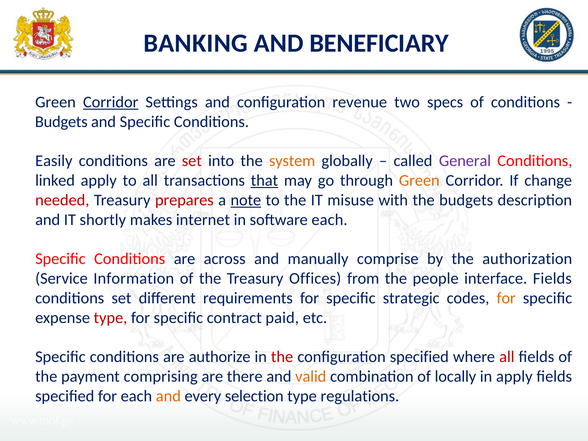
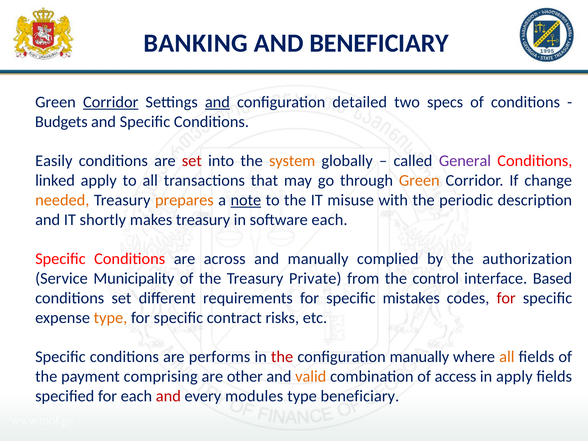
and at (217, 102) underline: none -> present
revenue: revenue -> detailed
that underline: present -> none
needed colour: red -> orange
prepares colour: red -> orange
the budgets: budgets -> periodic
makes internet: internet -> treasury
comprise: comprise -> complied
Information: Information -> Municipality
Offices: Offices -> Private
people: people -> control
interface Fields: Fields -> Based
strategic: strategic -> mistakes
for at (506, 298) colour: orange -> red
type at (110, 318) colour: red -> orange
paid: paid -> risks
authorize: authorize -> performs
configuration specified: specified -> manually
all at (507, 357) colour: red -> orange
there: there -> other
locally: locally -> access
and at (168, 396) colour: orange -> red
selection: selection -> modules
type regulations: regulations -> beneficiary
